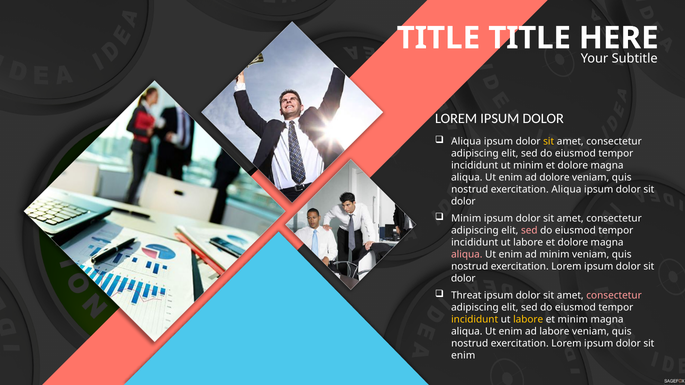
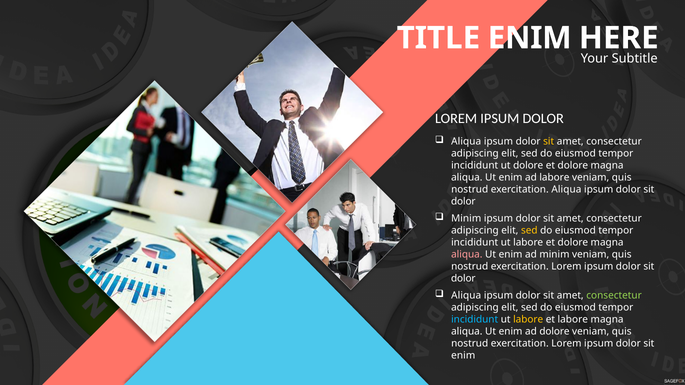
TITLE TITLE: TITLE -> ENIM
ut minim: minim -> dolore
ad dolore: dolore -> labore
sed at (529, 231) colour: pink -> yellow
Threat at (466, 296): Threat -> Aliqua
consectetur at (614, 296) colour: pink -> light green
incididunt at (475, 320) colour: yellow -> light blue
et minim: minim -> labore
ad labore: labore -> dolore
